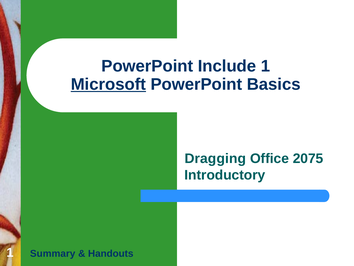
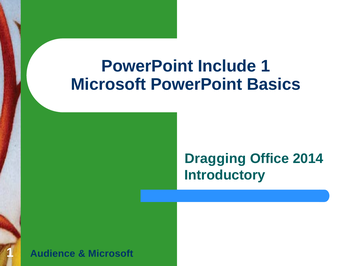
Microsoft at (108, 84) underline: present -> none
2075: 2075 -> 2014
Summary: Summary -> Audience
Handouts at (111, 253): Handouts -> Microsoft
